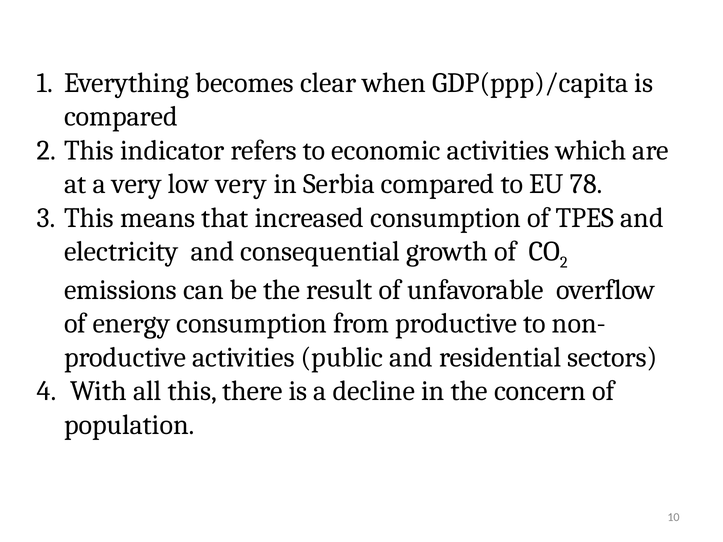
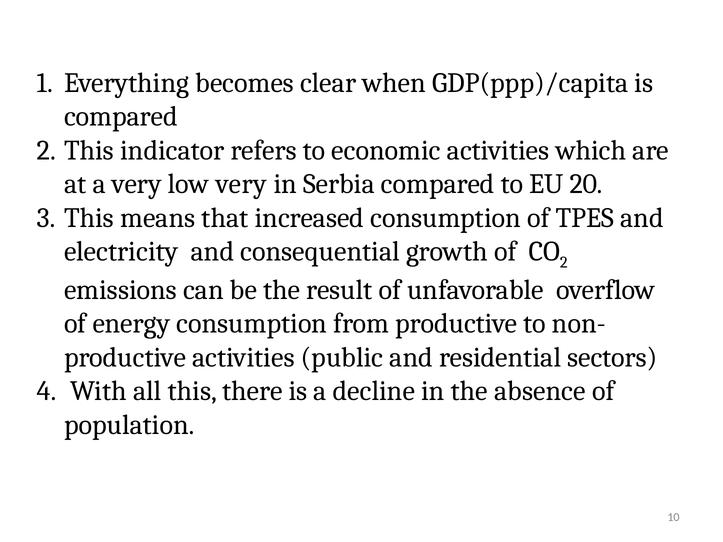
78: 78 -> 20
concern: concern -> absence
